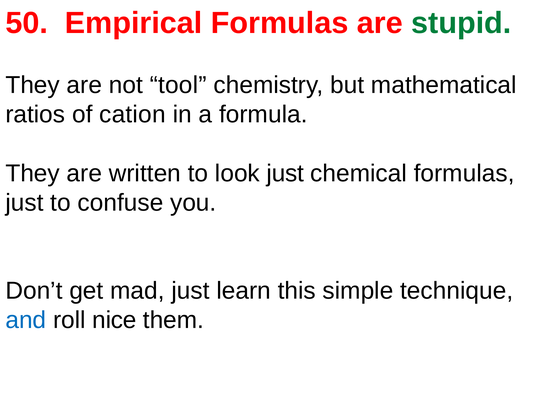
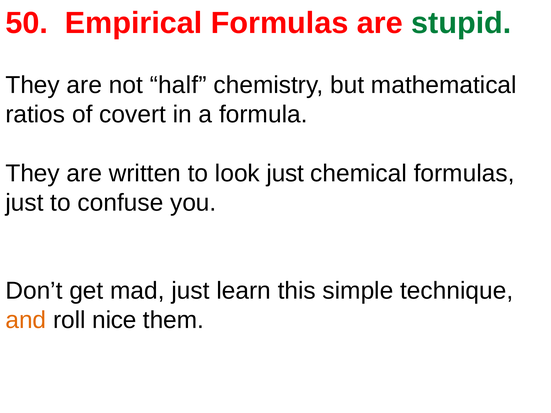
tool: tool -> half
cation: cation -> covert
and colour: blue -> orange
